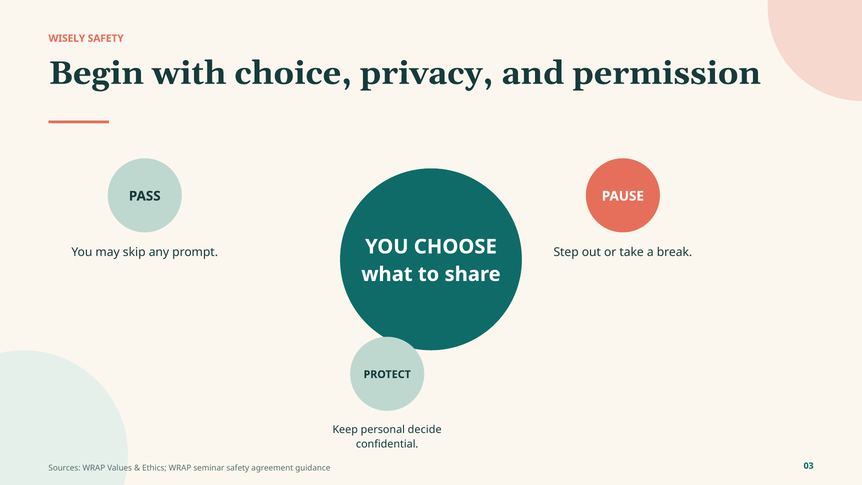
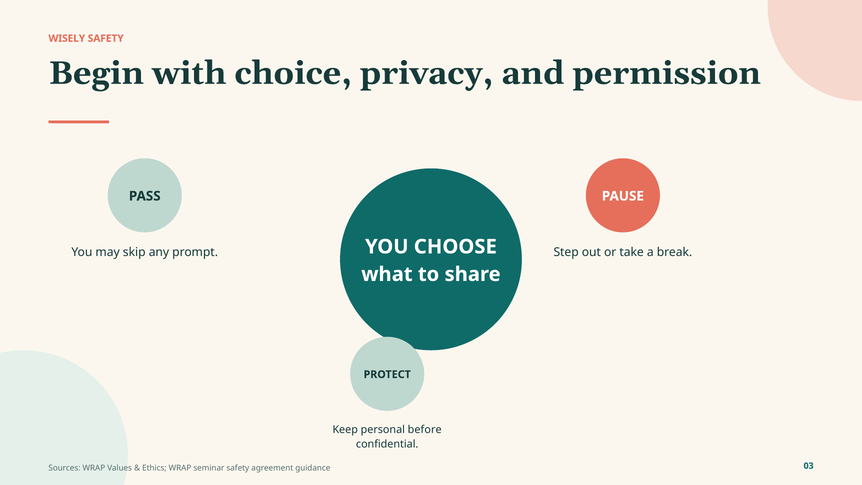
decide: decide -> before
